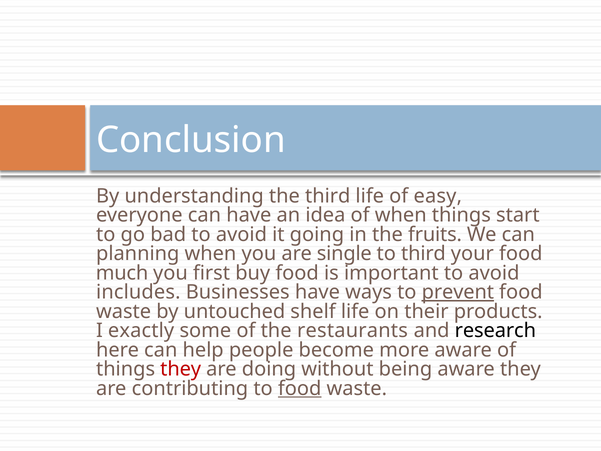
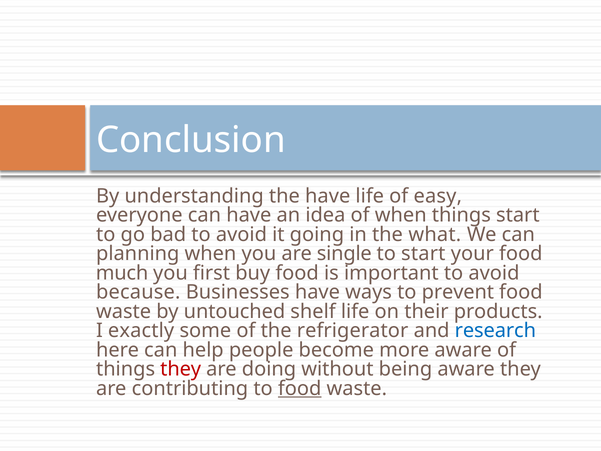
the third: third -> have
fruits: fruits -> what
to third: third -> start
includes: includes -> because
prevent underline: present -> none
restaurants: restaurants -> refrigerator
research colour: black -> blue
